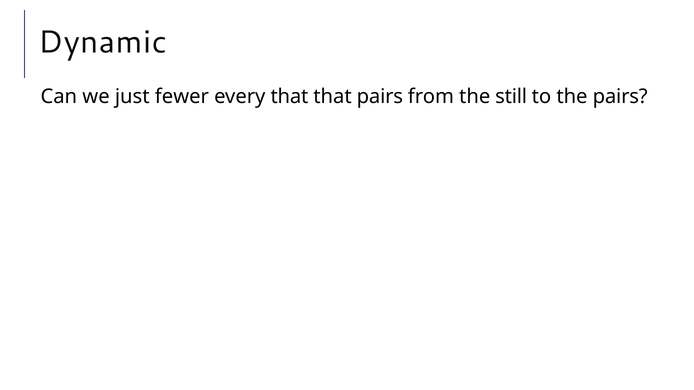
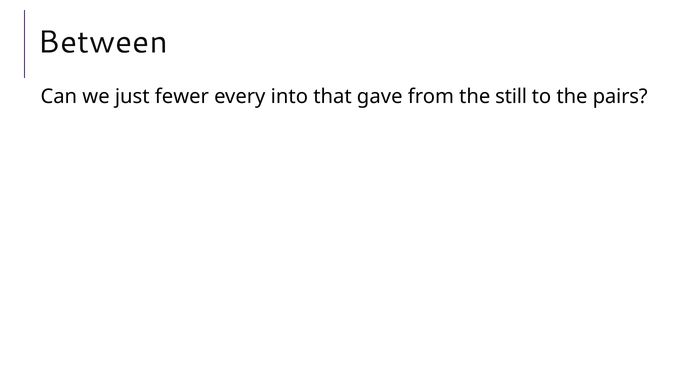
Dynamic: Dynamic -> Between
every that: that -> into
that pairs: pairs -> gave
